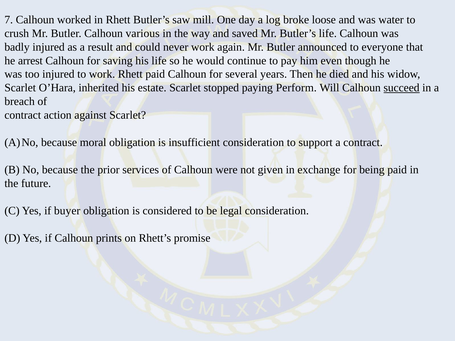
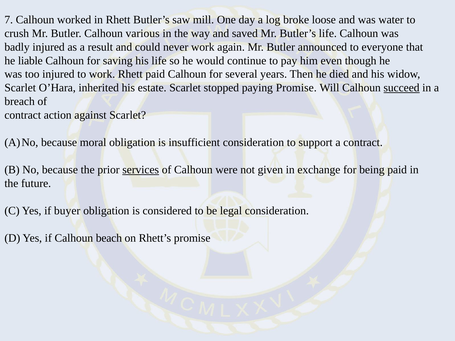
arrest: arrest -> liable
paying Perform: Perform -> Promise
services underline: none -> present
prints: prints -> beach
